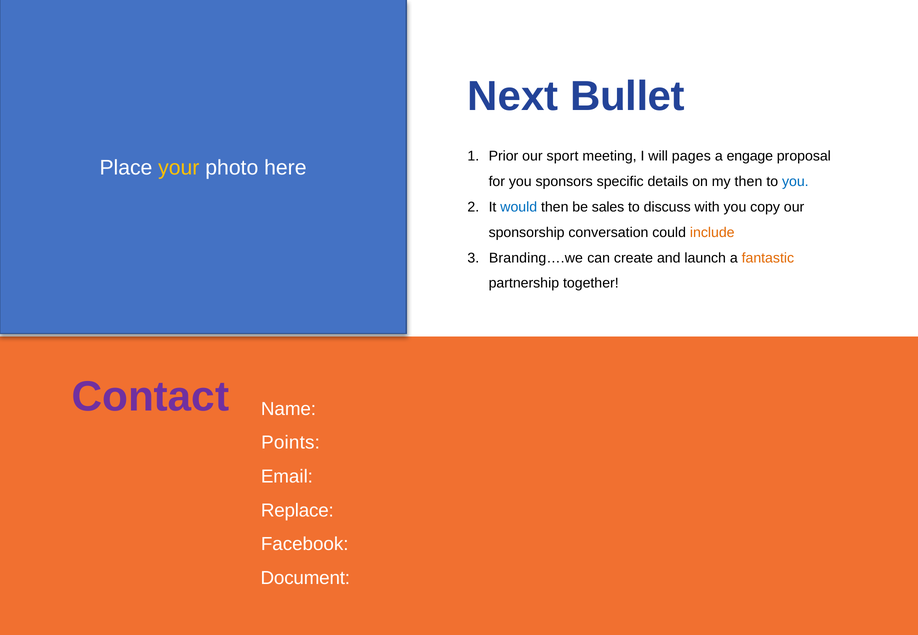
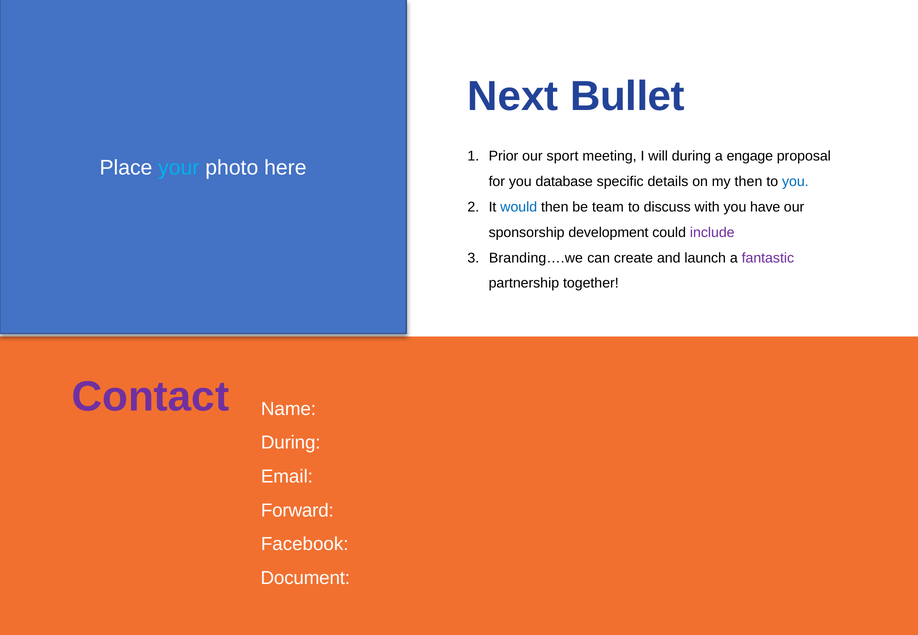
will pages: pages -> during
your colour: yellow -> light blue
sponsors: sponsors -> database
sales: sales -> team
copy: copy -> have
conversation: conversation -> development
include colour: orange -> purple
fantastic colour: orange -> purple
Points at (291, 443): Points -> During
Replace: Replace -> Forward
